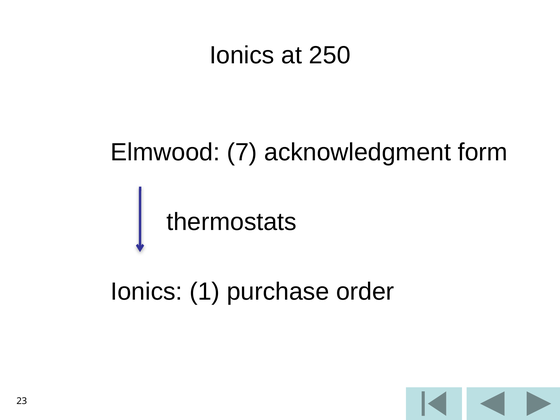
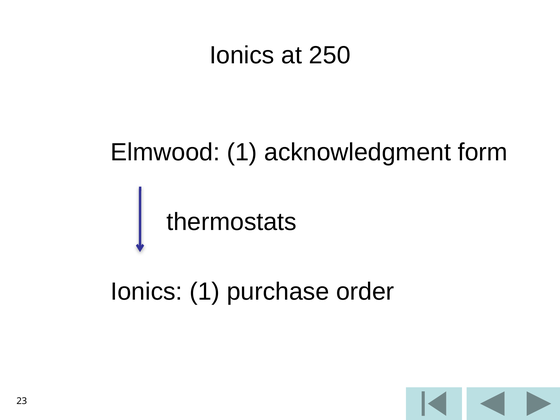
Elmwood 7: 7 -> 1
